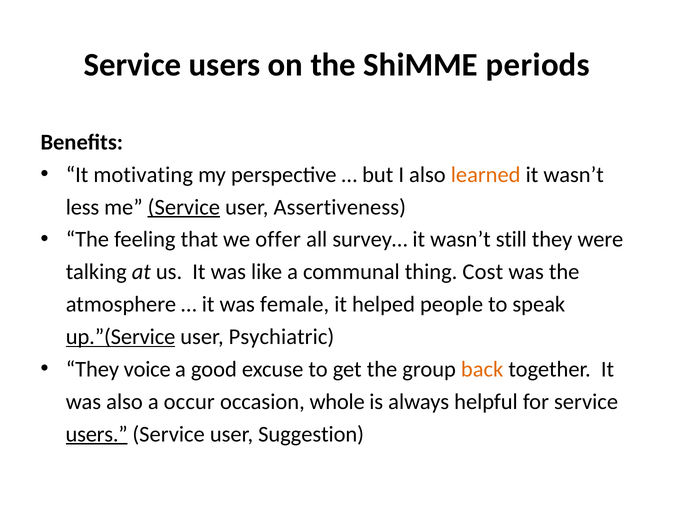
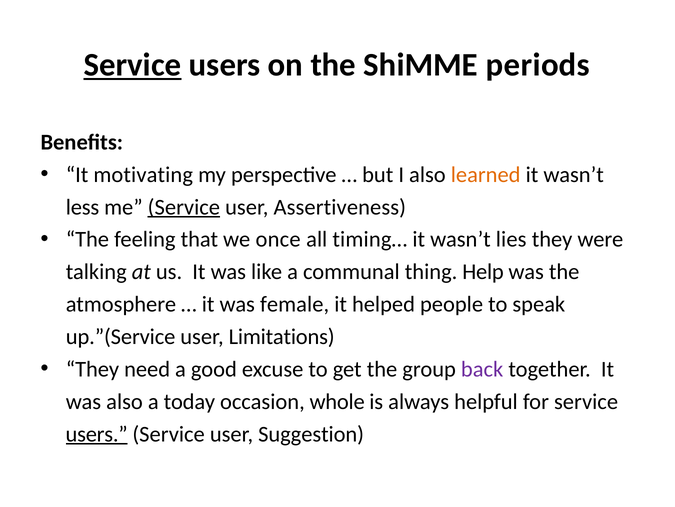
Service at (132, 65) underline: none -> present
offer: offer -> once
survey…: survey… -> timing…
still: still -> lies
Cost: Cost -> Help
up.”(Service underline: present -> none
Psychiatric: Psychiatric -> Limitations
voice: voice -> need
back colour: orange -> purple
occur: occur -> today
